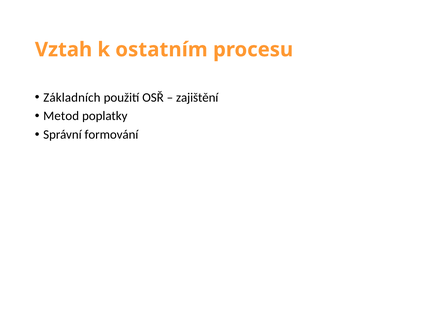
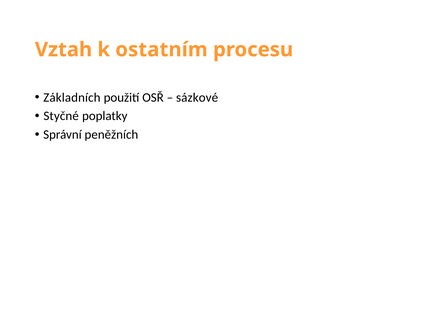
zajištění: zajištění -> sázkové
Metod: Metod -> Styčné
formování: formování -> peněžních
